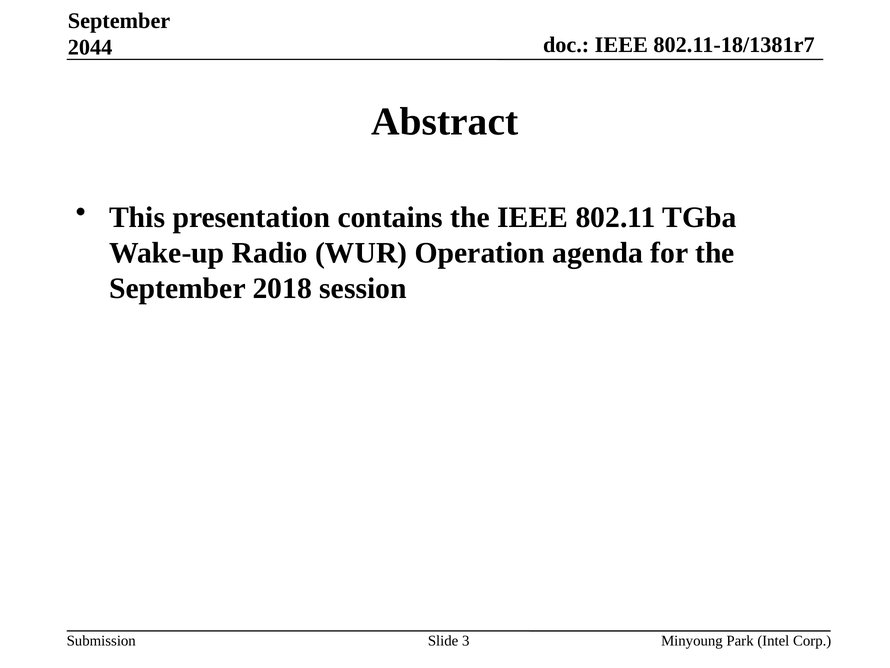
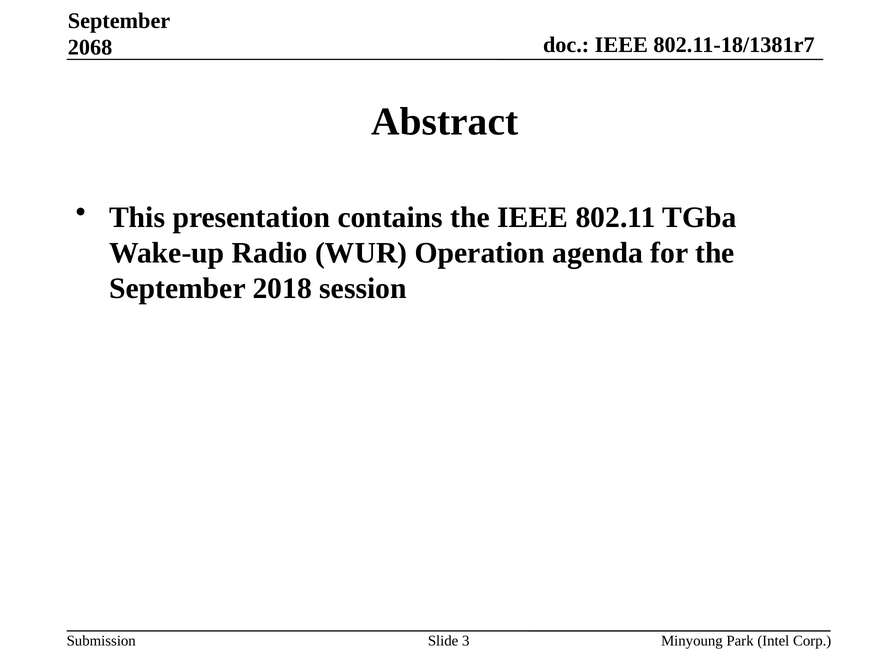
2044: 2044 -> 2068
